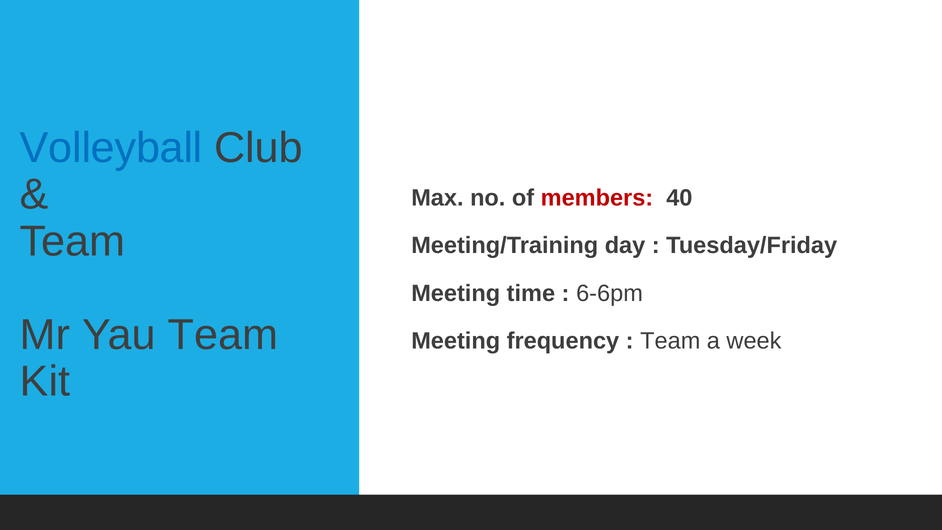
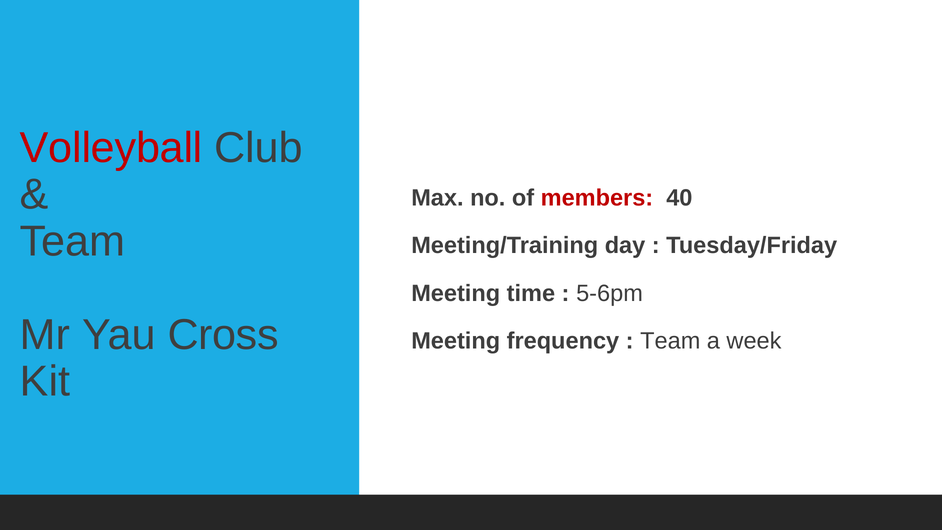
Volleyball colour: blue -> red
6-6pm: 6-6pm -> 5-6pm
Yau Team: Team -> Cross
